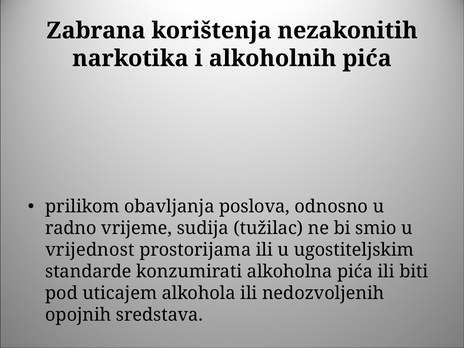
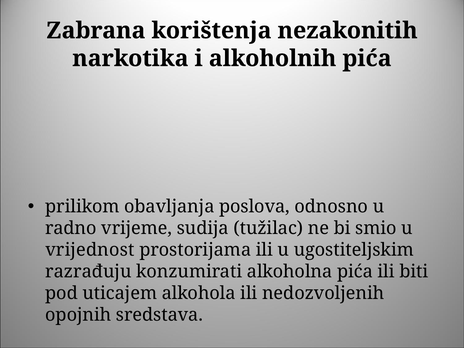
standarde: standarde -> razrađuju
